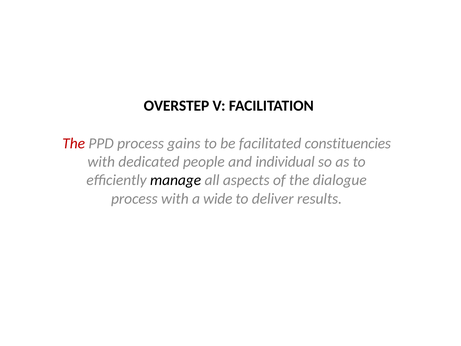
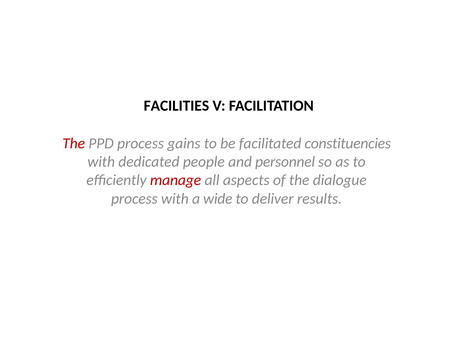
OVERSTEP: OVERSTEP -> FACILITIES
individual: individual -> personnel
manage colour: black -> red
